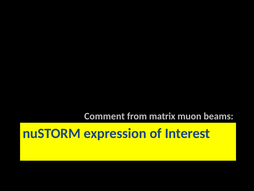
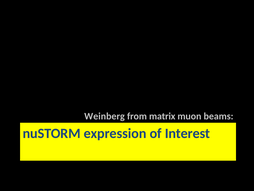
Comment: Comment -> Weinberg
